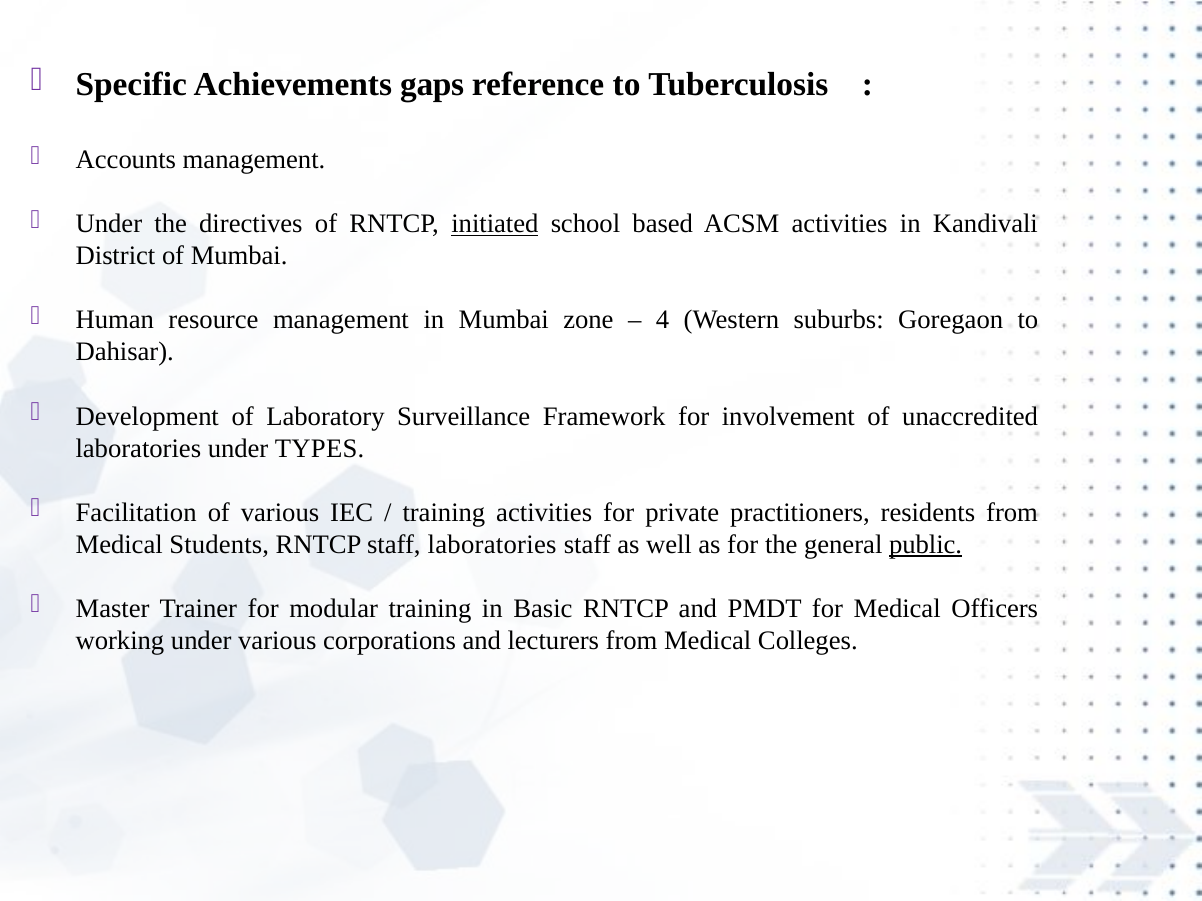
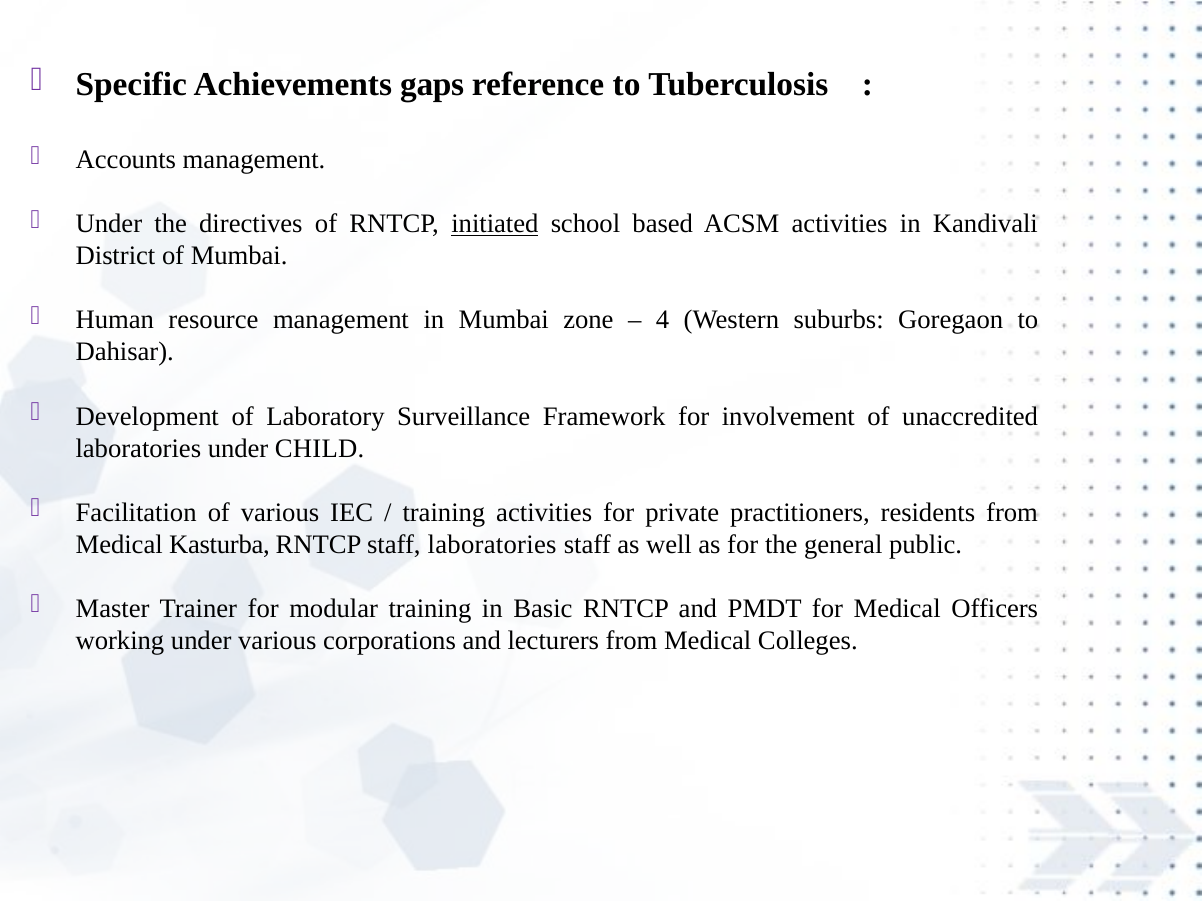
TYPES: TYPES -> CHILD
Students: Students -> Kasturba
public underline: present -> none
